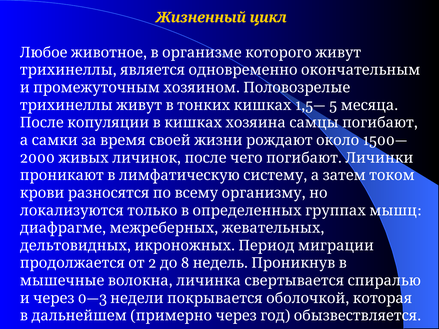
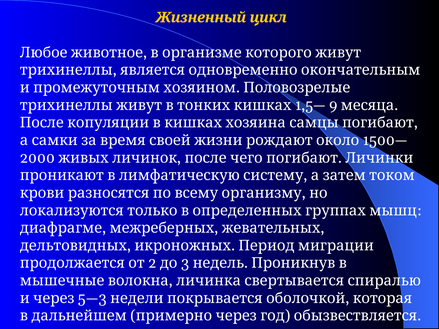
5: 5 -> 9
8: 8 -> 3
0—3: 0—3 -> 5—3
